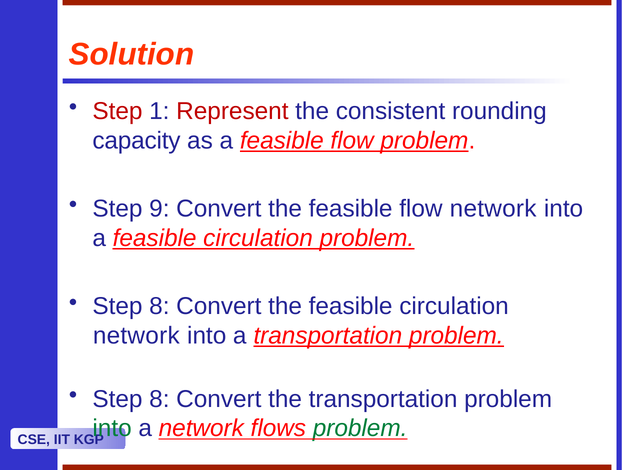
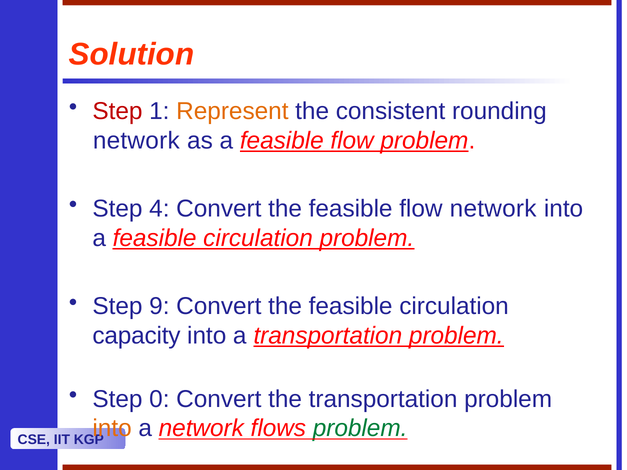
Represent colour: red -> orange
capacity at (137, 141): capacity -> network
9: 9 -> 4
8 at (159, 307): 8 -> 9
network at (136, 336): network -> capacity
8 at (159, 399): 8 -> 0
into at (112, 429) colour: green -> orange
